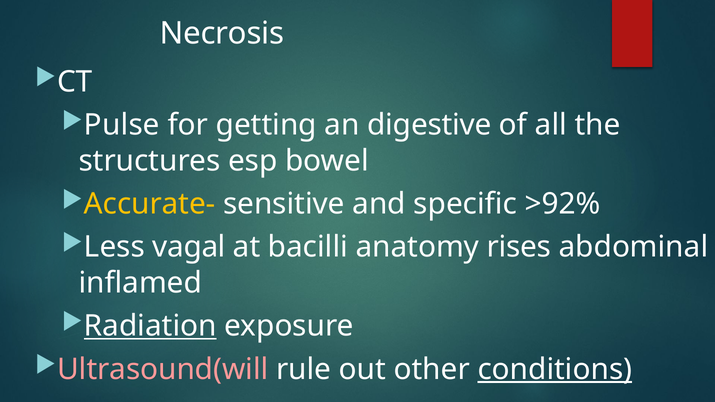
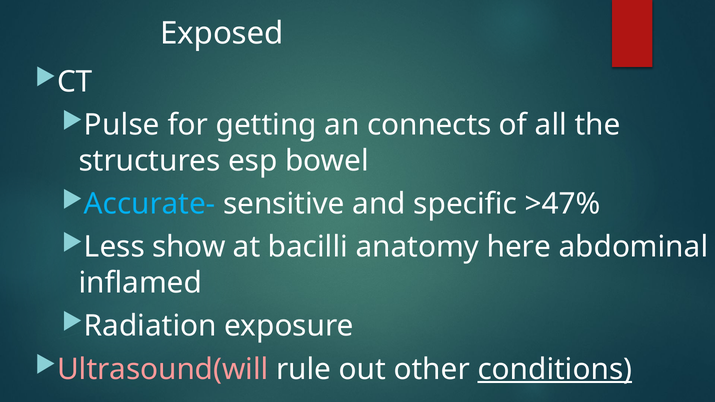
Necrosis: Necrosis -> Exposed
digestive: digestive -> connects
Accurate- colour: yellow -> light blue
>92%: >92% -> >47%
vagal: vagal -> show
rises: rises -> here
Radiation underline: present -> none
